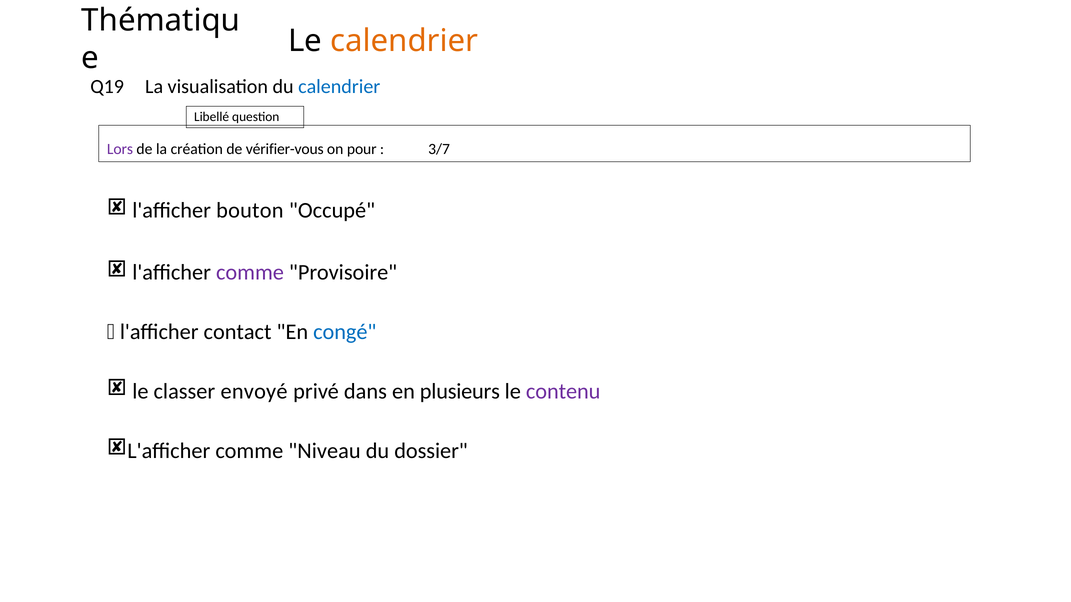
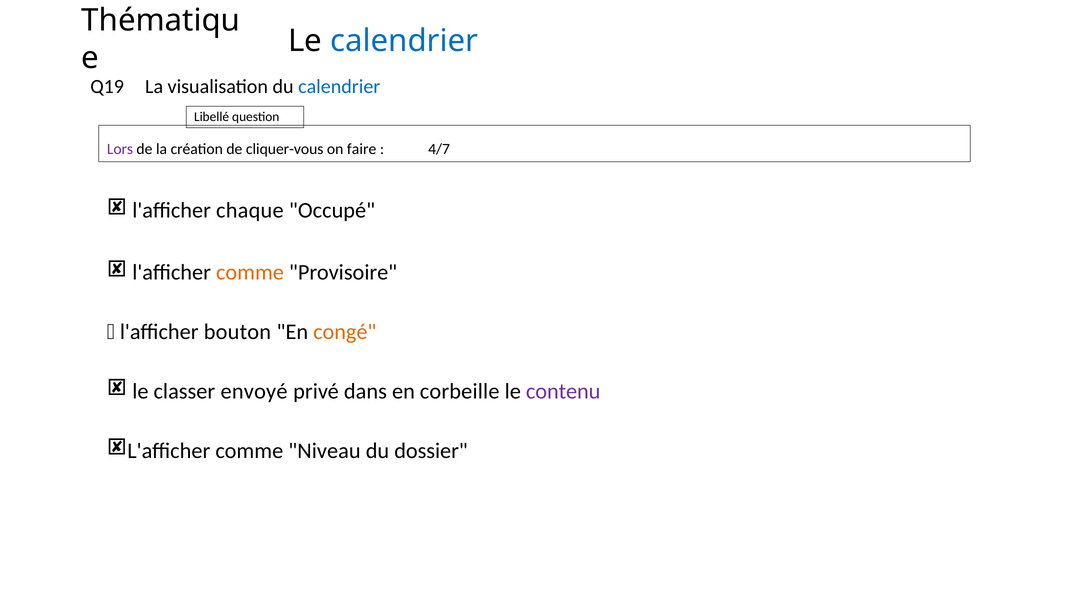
calendrier at (404, 41) colour: orange -> blue
vérifier-vous: vérifier-vous -> cliquer-vous
pour: pour -> faire
3/7: 3/7 -> 4/7
bouton: bouton -> chaque
comme at (250, 273) colour: purple -> orange
contact: contact -> bouton
congé colour: blue -> orange
plusieurs: plusieurs -> corbeille
